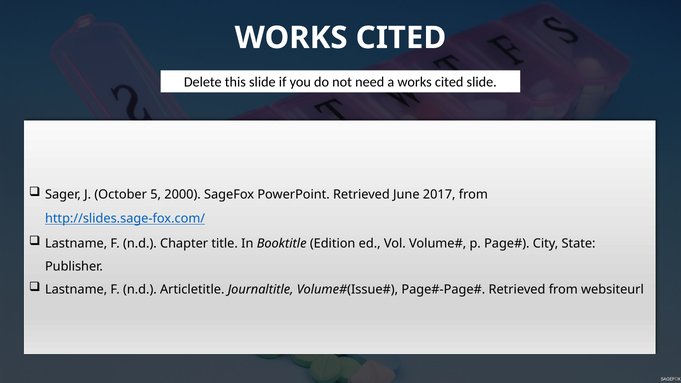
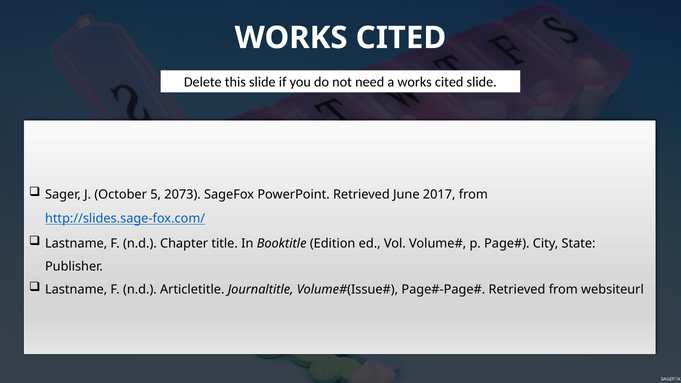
2000: 2000 -> 2073
